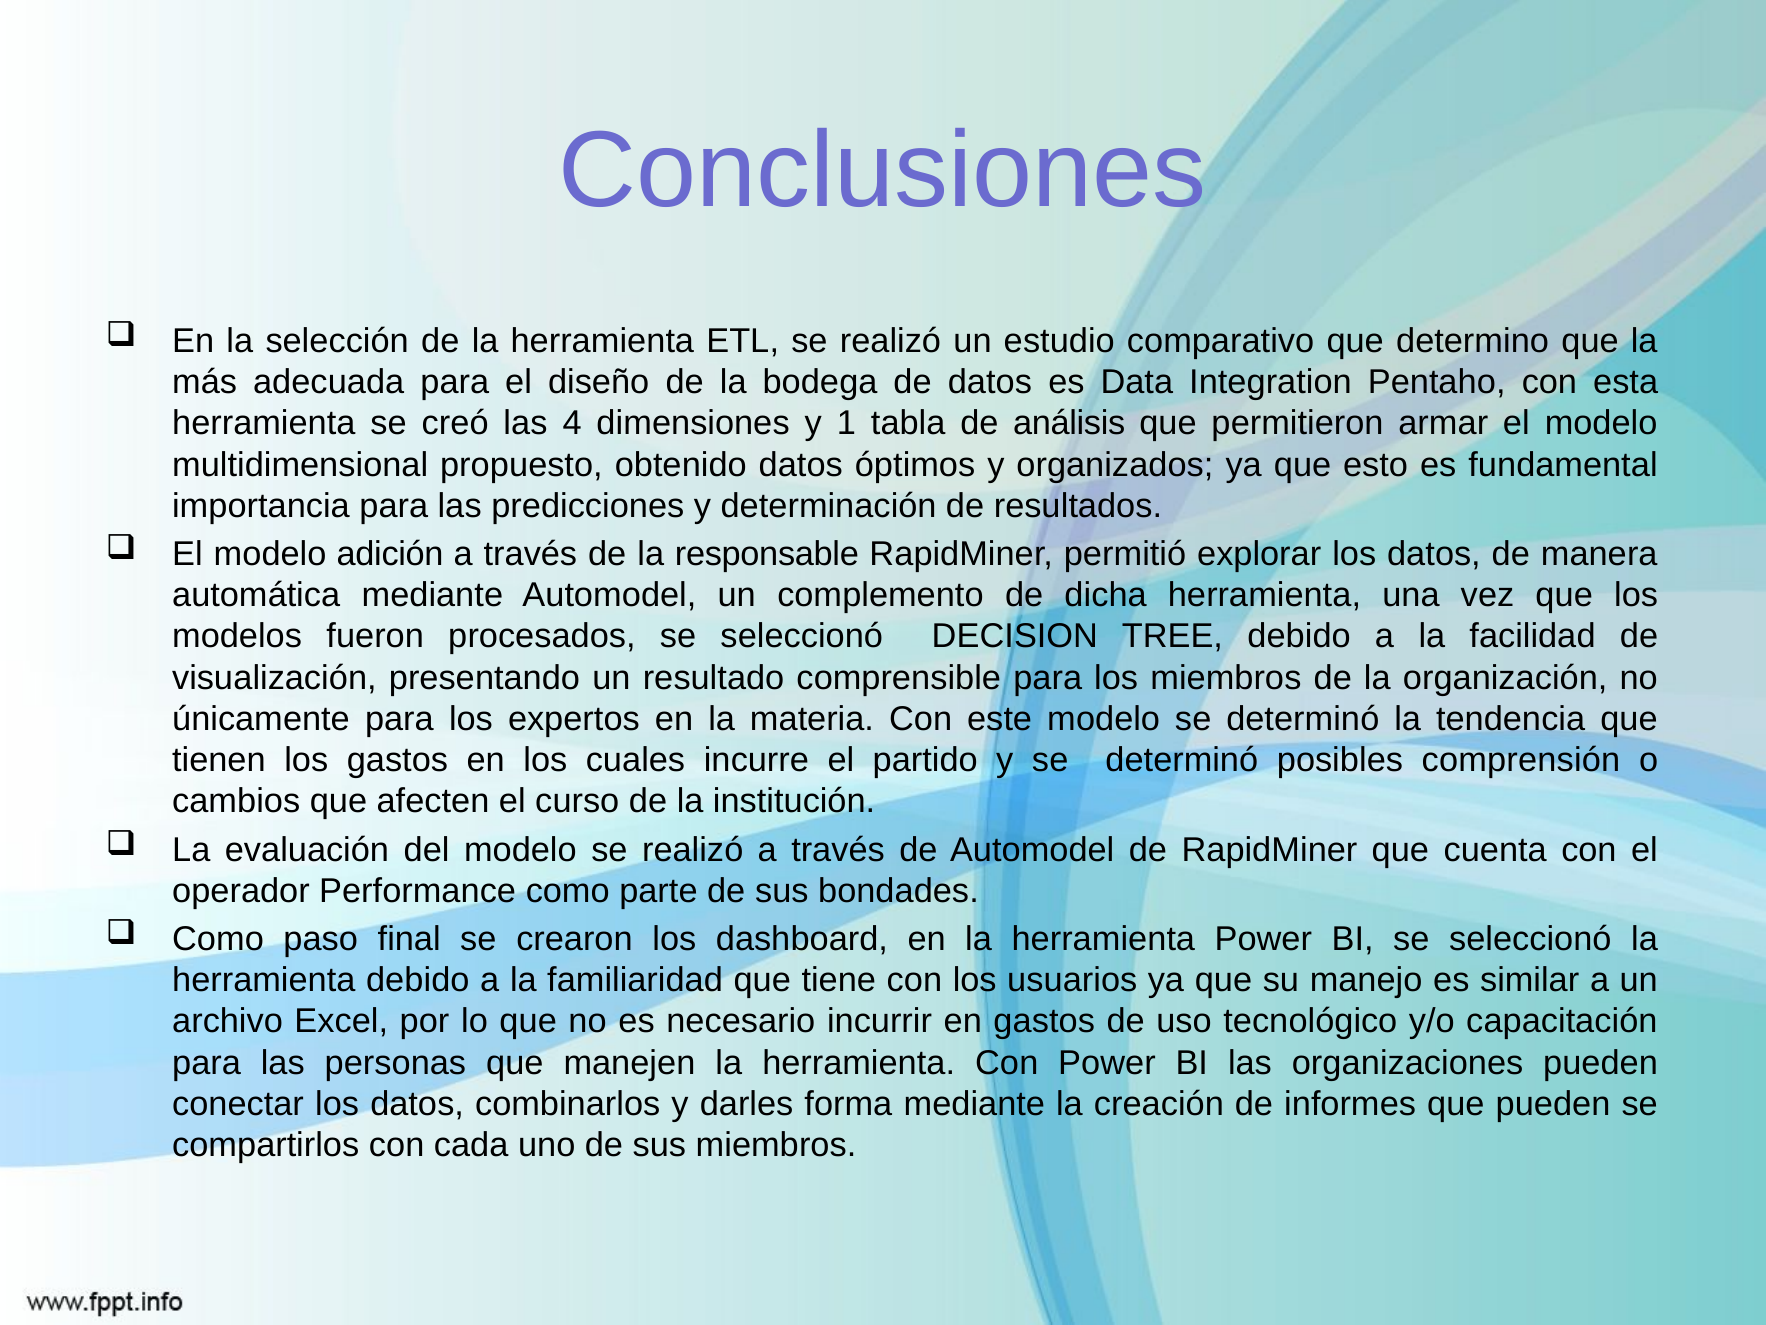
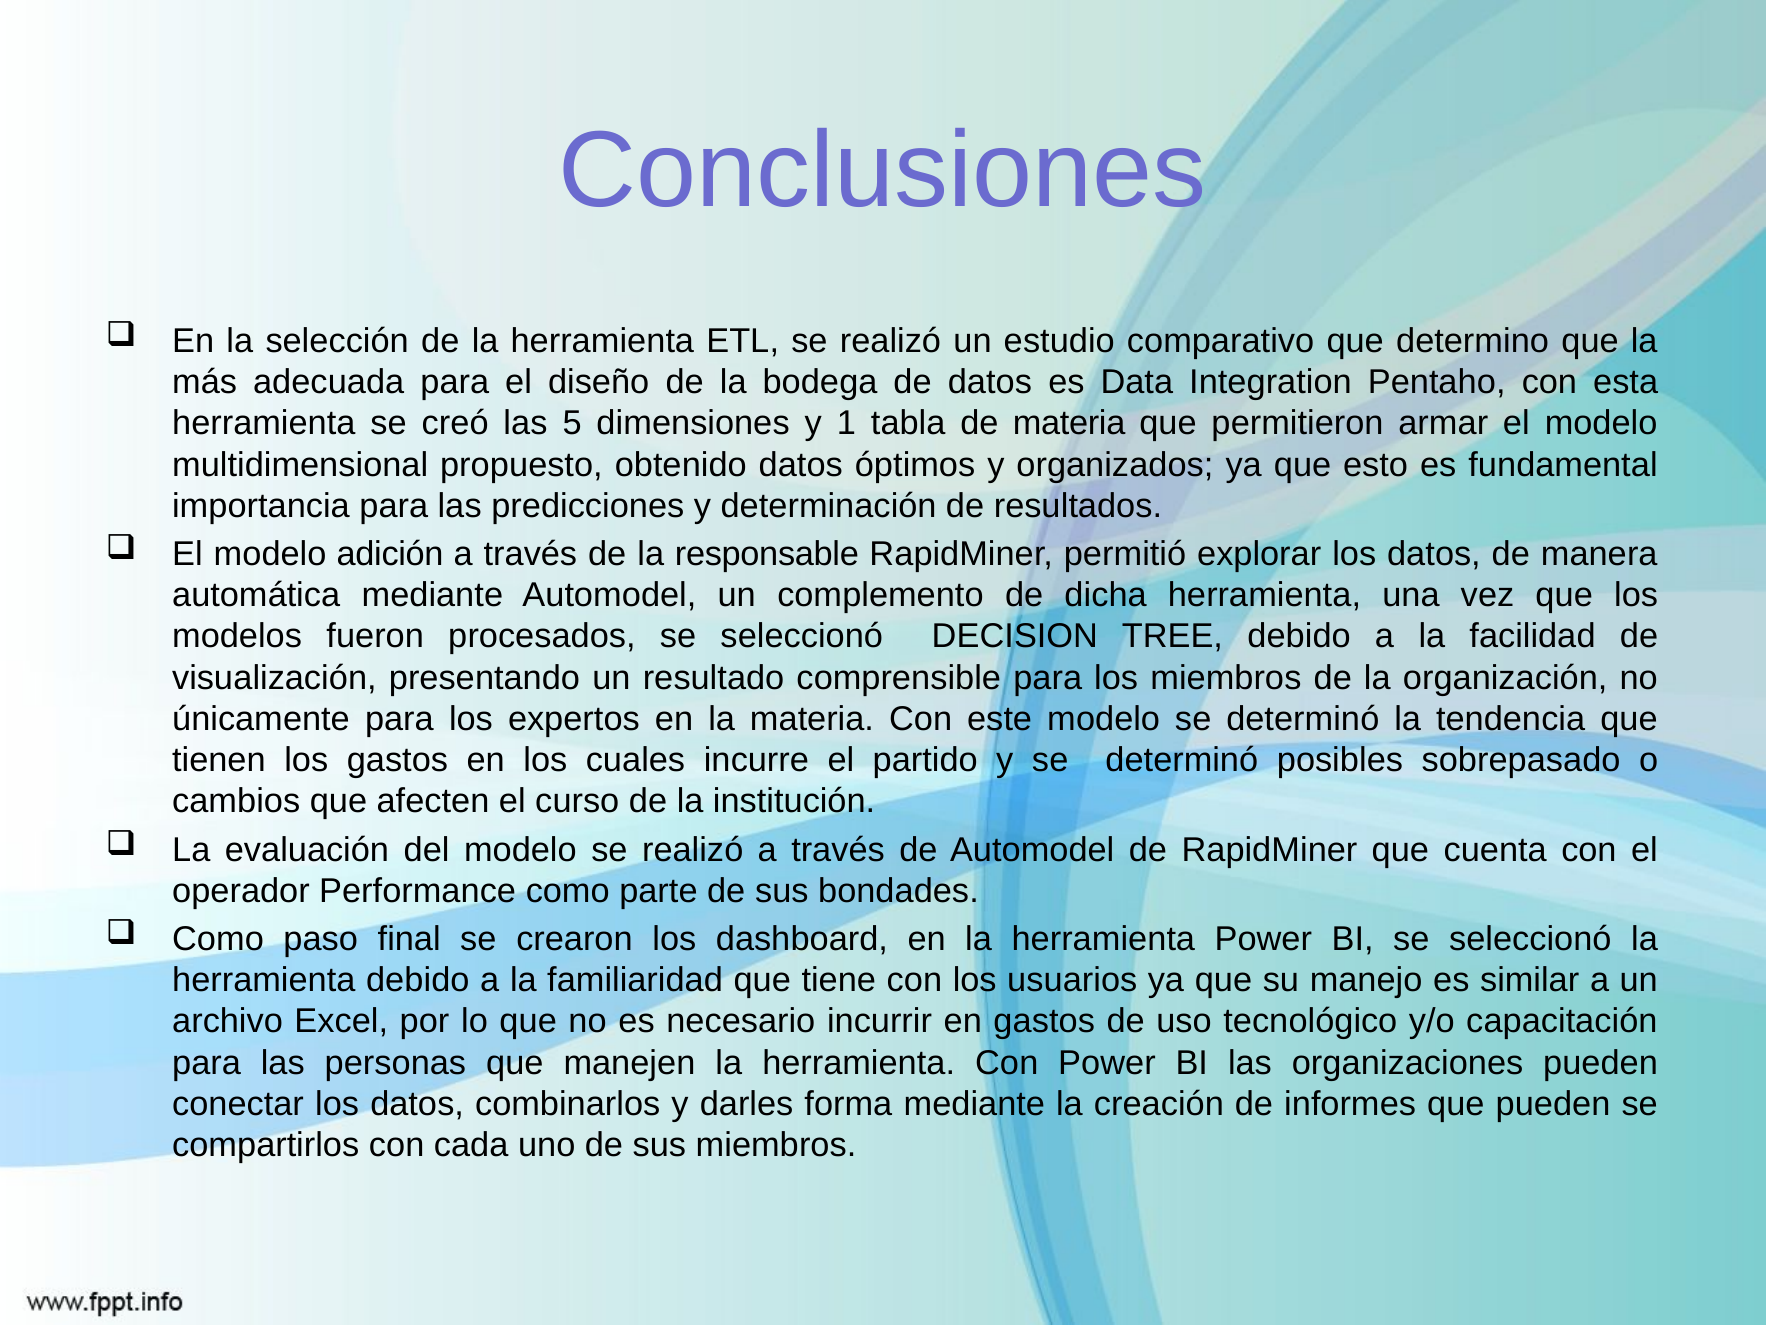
4: 4 -> 5
de análisis: análisis -> materia
comprensión: comprensión -> sobrepasado
